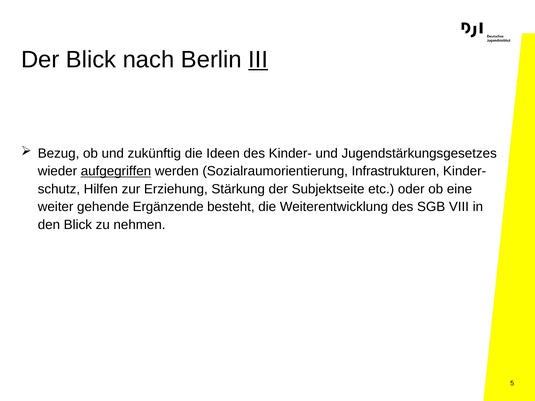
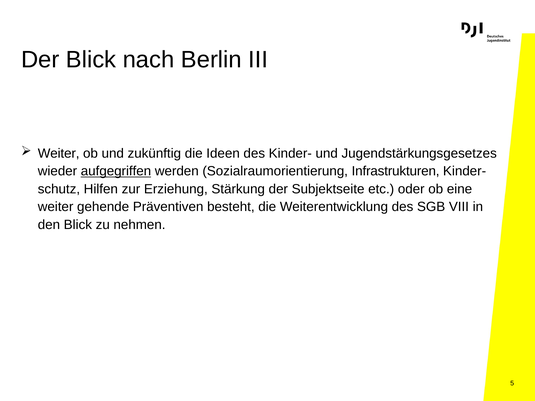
III underline: present -> none
Bezug at (59, 154): Bezug -> Weiter
Ergänzende: Ergänzende -> Präventiven
